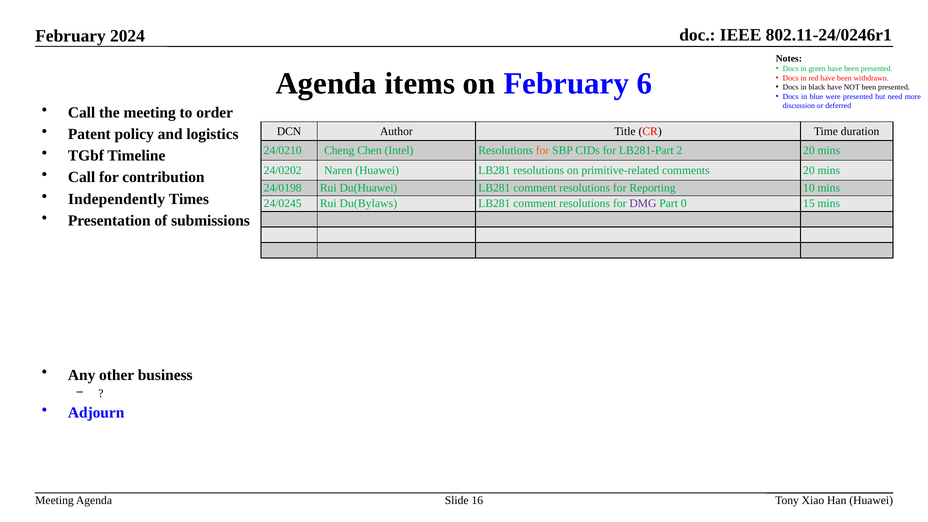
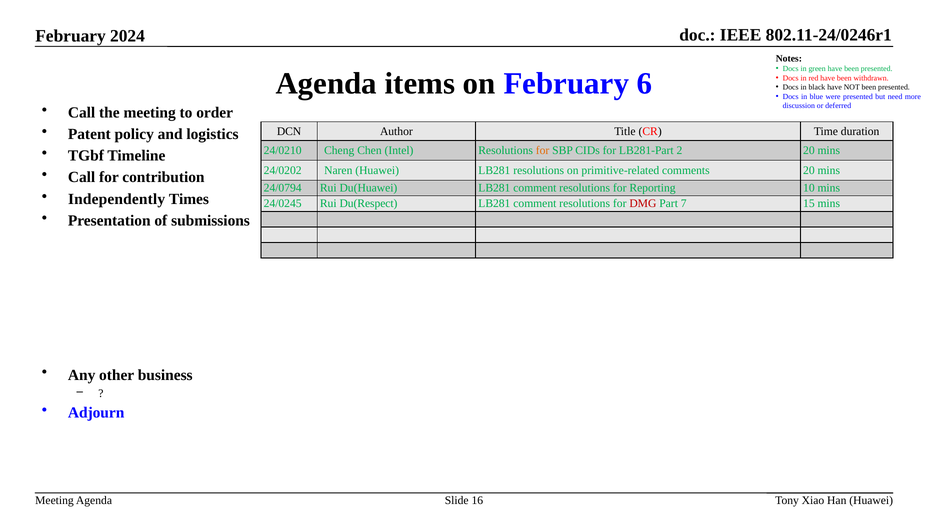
24/0198: 24/0198 -> 24/0794
Du(Bylaws: Du(Bylaws -> Du(Respect
DMG colour: purple -> red
0: 0 -> 7
